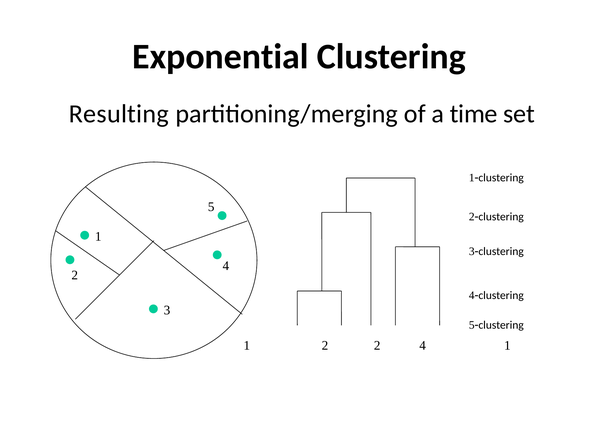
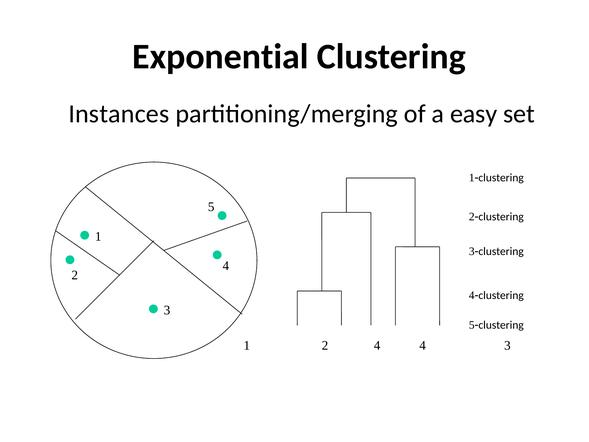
Resulting: Resulting -> Instances
time: time -> easy
2 2: 2 -> 4
4 1: 1 -> 3
